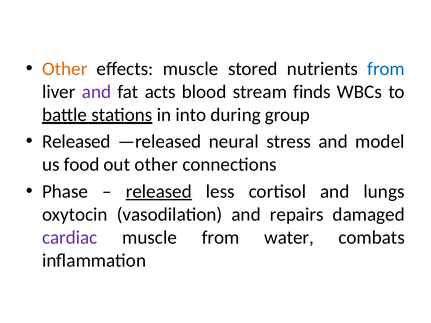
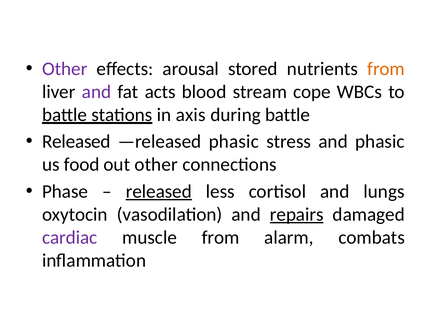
Other at (65, 69) colour: orange -> purple
effects muscle: muscle -> arousal
from at (386, 69) colour: blue -> orange
finds: finds -> cope
into: into -> axis
during group: group -> battle
—released neural: neural -> phasic
and model: model -> phasic
repairs underline: none -> present
water: water -> alarm
